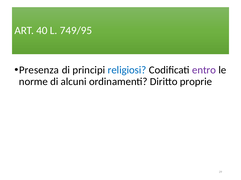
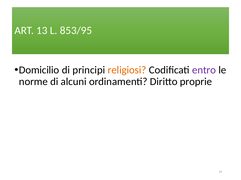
40: 40 -> 13
749/95: 749/95 -> 853/95
Presenza: Presenza -> Domicilio
religiosi colour: blue -> orange
